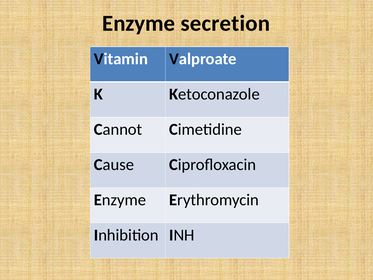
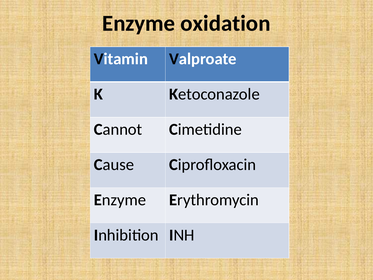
secretion: secretion -> oxidation
